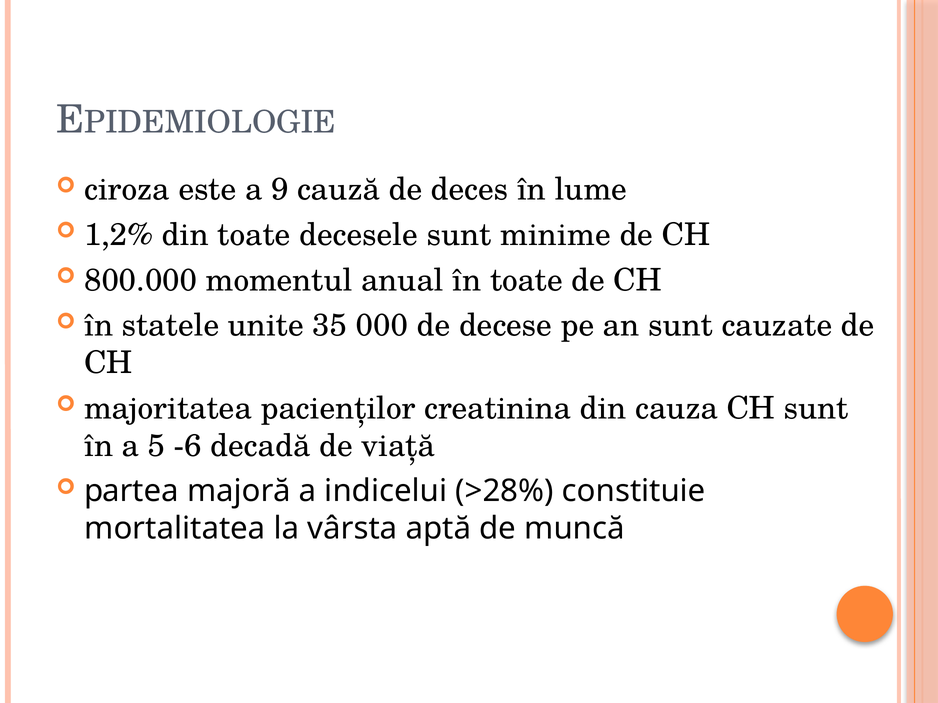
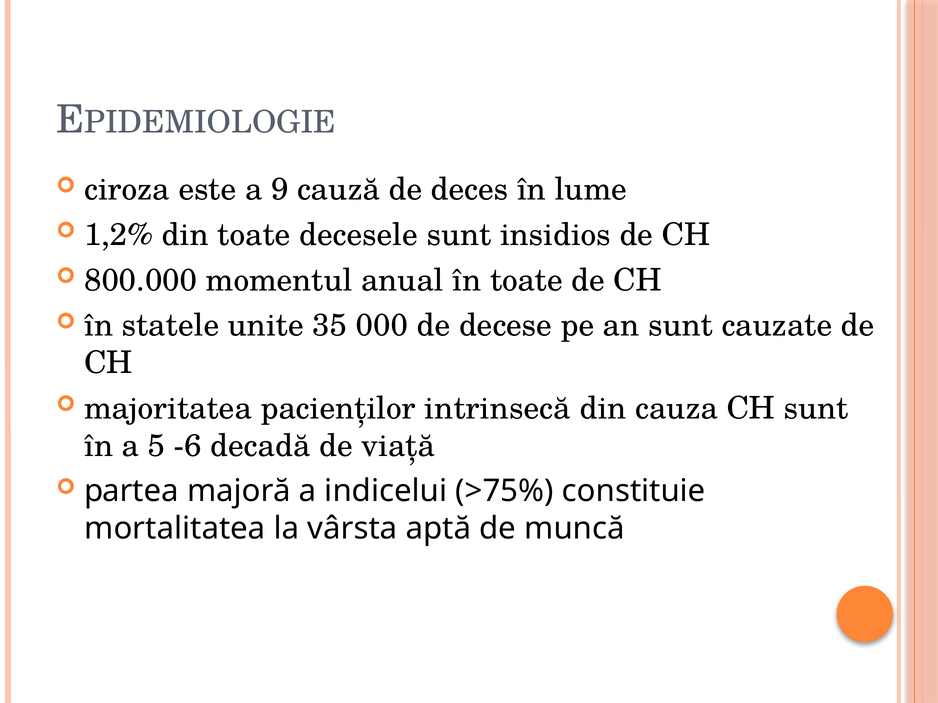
minime: minime -> insidios
creatinina: creatinina -> intrinsecă
>28%: >28% -> >75%
